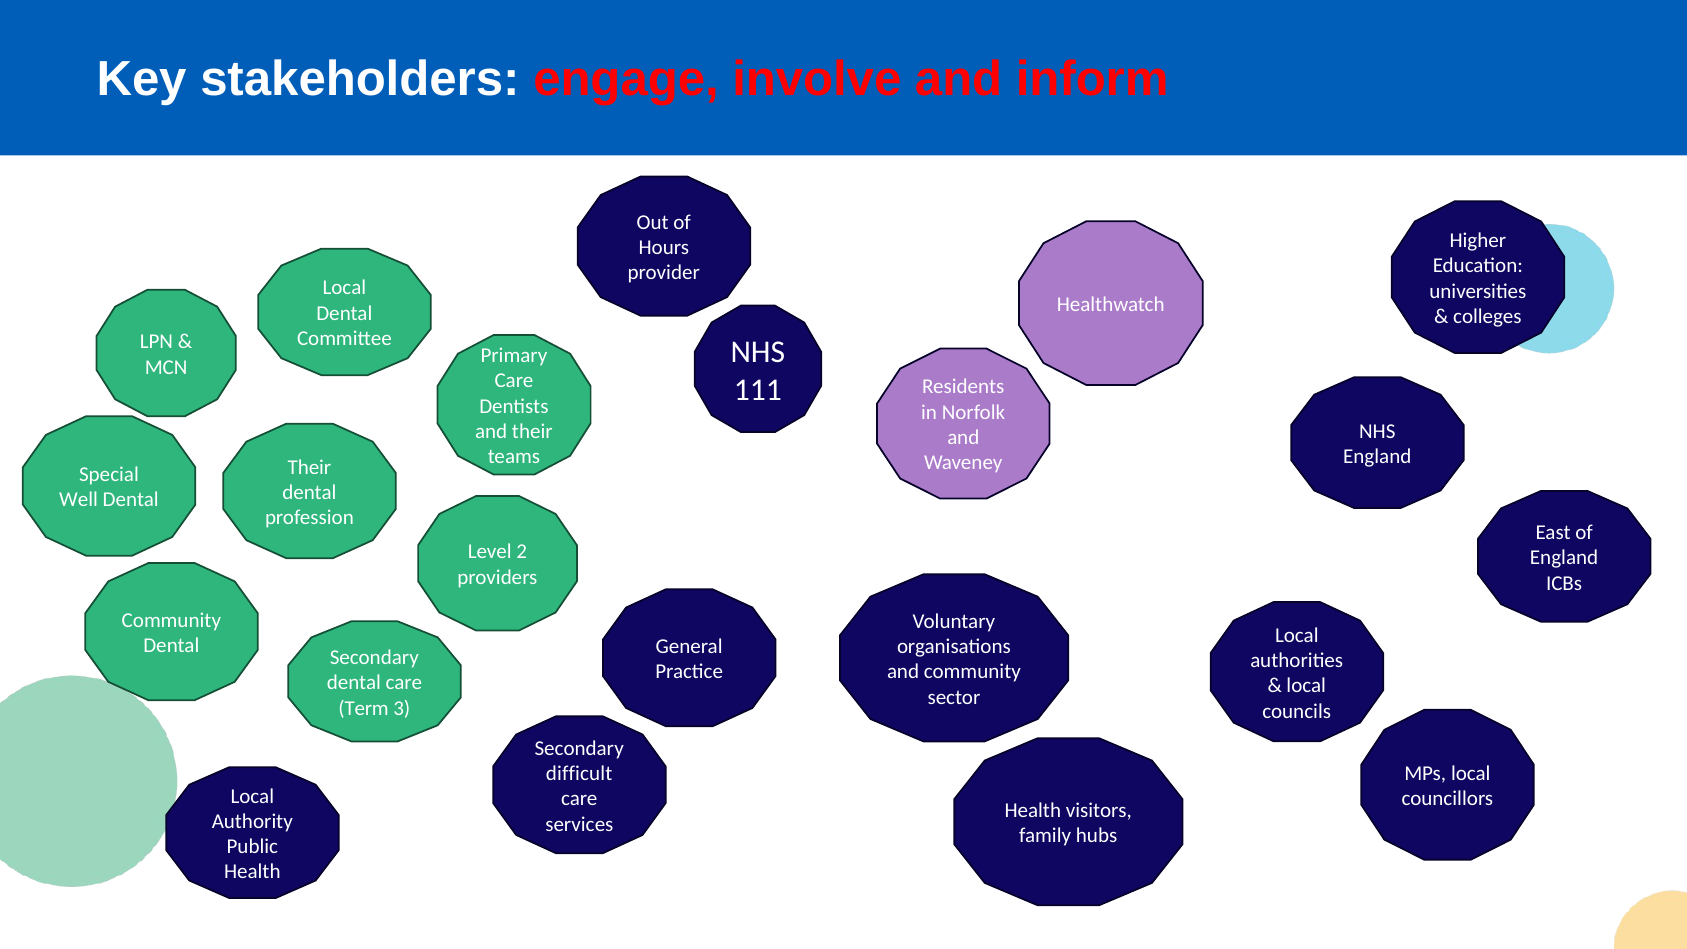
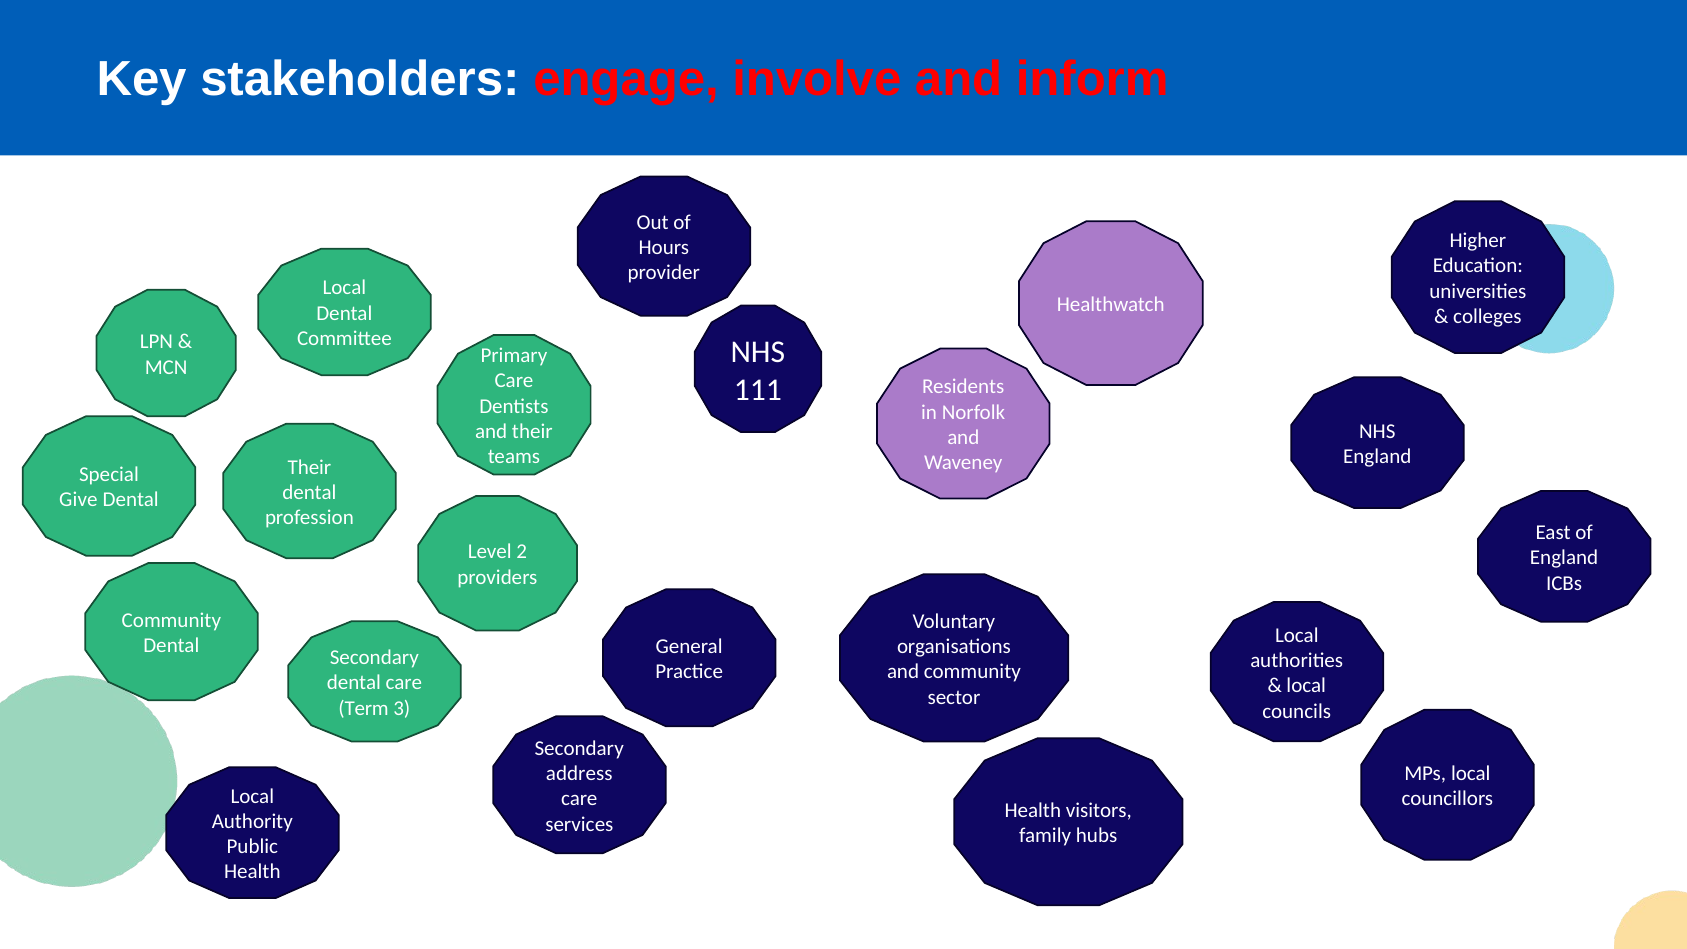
Well: Well -> Give
difficult: difficult -> address
